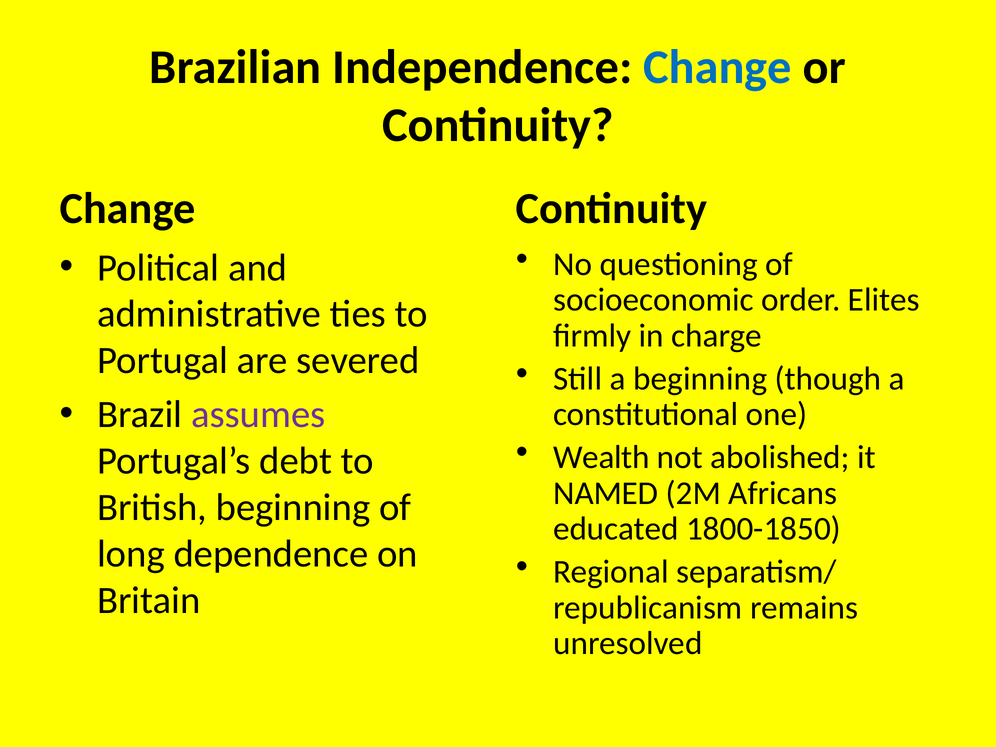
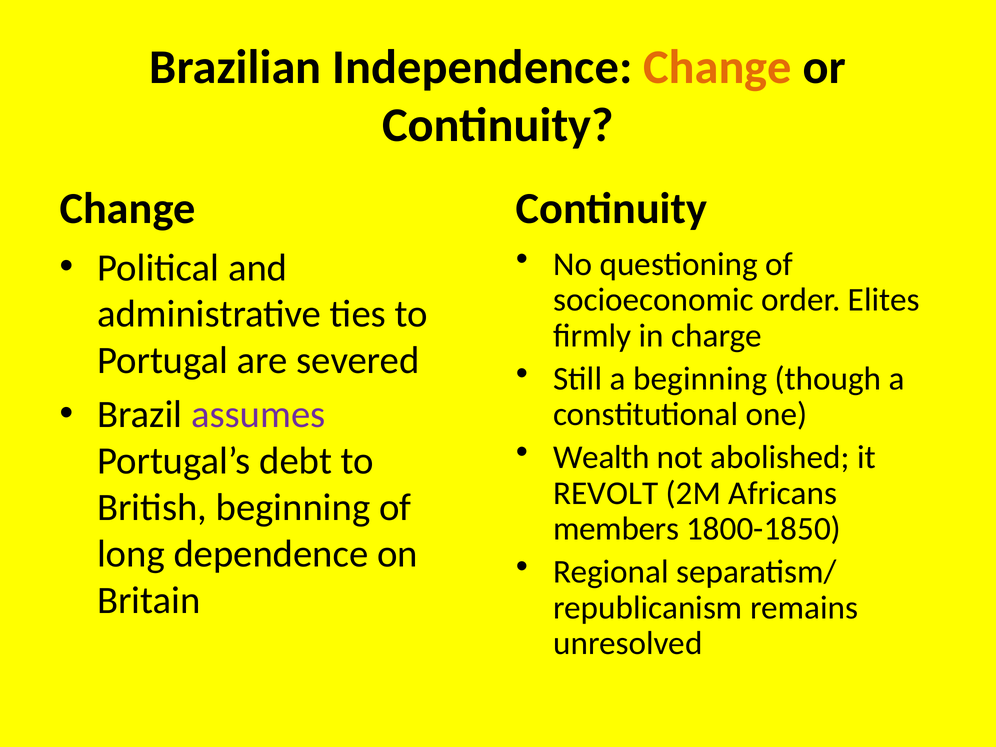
Change at (718, 67) colour: blue -> orange
NAMED: NAMED -> REVOLT
educated: educated -> members
